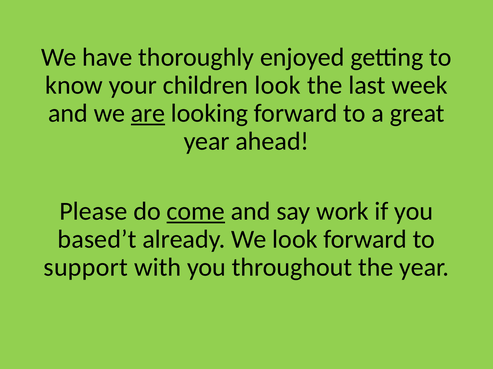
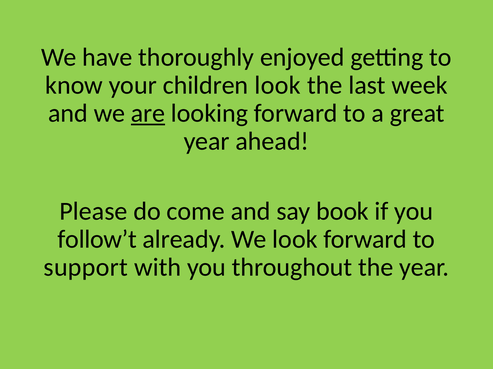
come underline: present -> none
work: work -> book
based’t: based’t -> follow’t
